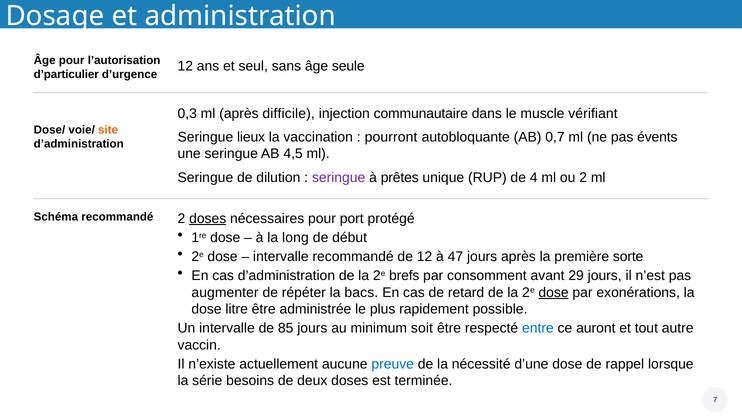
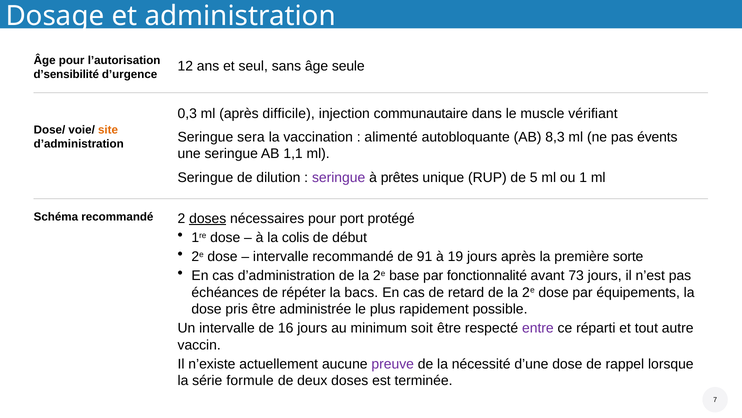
d’particulier: d’particulier -> d’sensibilité
lieux: lieux -> sera
pourront: pourront -> alimenté
0,7: 0,7 -> 8,3
4,5: 4,5 -> 1,1
4: 4 -> 5
2: 2 -> 1
long: long -> colis
12: 12 -> 91
47: 47 -> 19
brefs: brefs -> base
consomment: consomment -> fonctionnalité
29: 29 -> 73
augmenter: augmenter -> échéances
dose at (554, 292) underline: present -> none
exonérations: exonérations -> équipements
litre: litre -> pris
85: 85 -> 16
entre colour: blue -> purple
auront: auront -> réparti
preuve colour: blue -> purple
besoins: besoins -> formule
